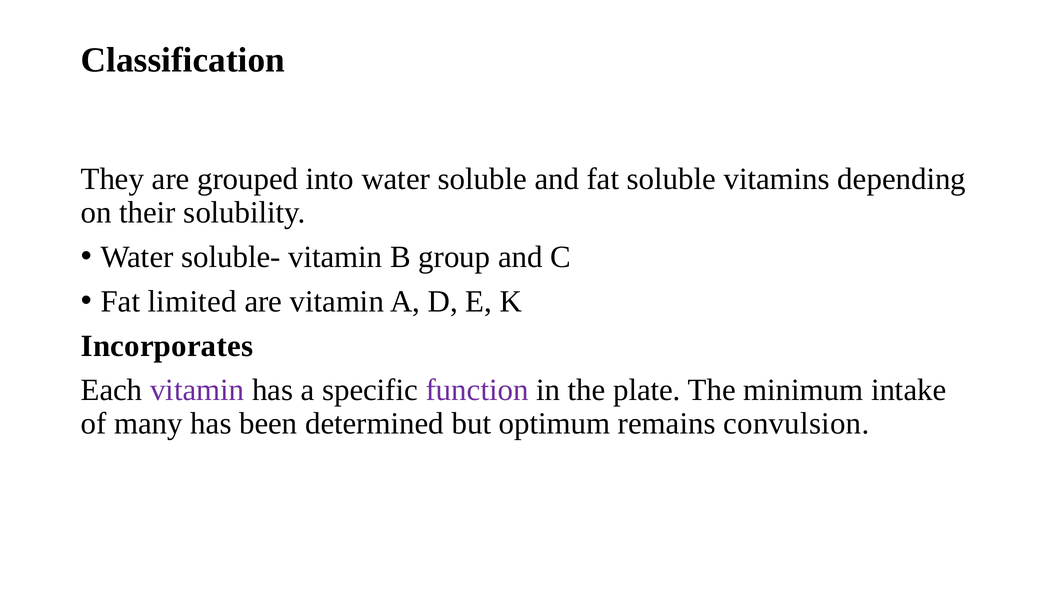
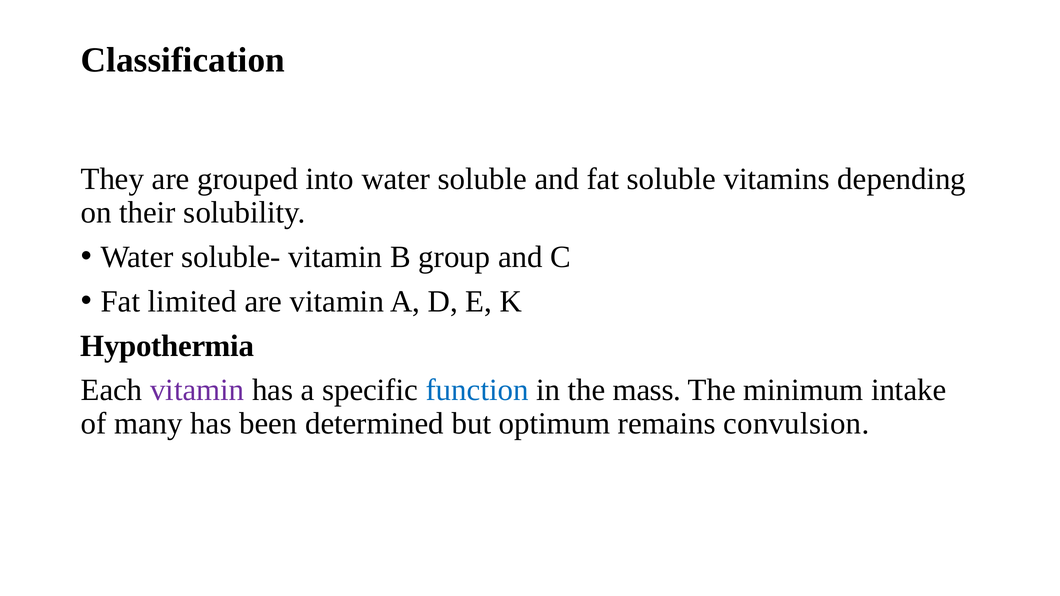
Incorporates: Incorporates -> Hypothermia
function colour: purple -> blue
plate: plate -> mass
